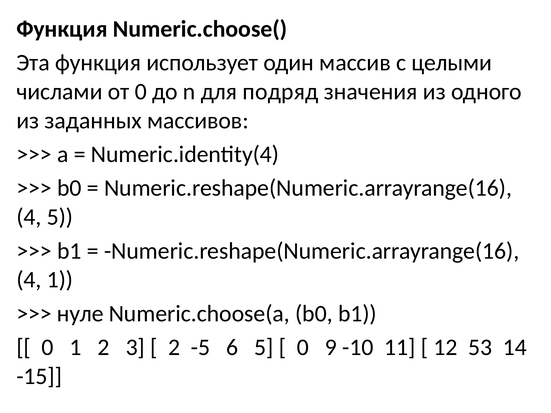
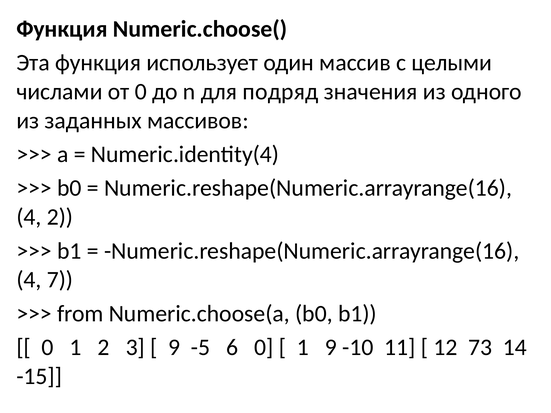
4 5: 5 -> 2
4 1: 1 -> 7
нуле: нуле -> from
2 at (174, 348): 2 -> 9
6 5: 5 -> 0
0 at (303, 348): 0 -> 1
53: 53 -> 73
